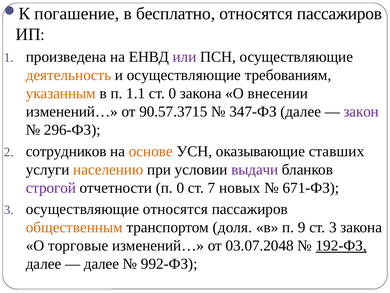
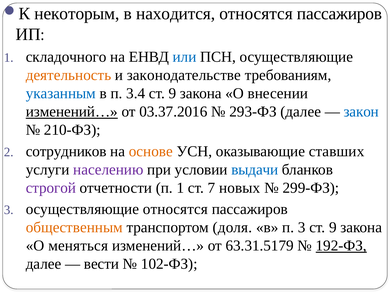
погашение: погашение -> некоторым
бесплатно: бесплатно -> находится
произведена: произведена -> складочного
или colour: purple -> blue
и осуществляющие: осуществляющие -> законодательстве
указанным colour: orange -> blue
1.1: 1.1 -> 3.4
0 at (172, 93): 0 -> 9
изменений… at (72, 111) underline: none -> present
90.57.3715: 90.57.3715 -> 03.37.2016
347-ФЗ: 347-ФЗ -> 293-ФЗ
закон colour: purple -> blue
296-ФЗ: 296-ФЗ -> 210-ФЗ
населению colour: orange -> purple
выдачи colour: purple -> blue
п 0: 0 -> 1
671-ФЗ: 671-ФЗ -> 299-ФЗ
п 9: 9 -> 3
3 at (333, 227): 3 -> 9
торговые: торговые -> меняться
03.07.2048: 03.07.2048 -> 63.31.5179
далее at (102, 263): далее -> вести
992-ФЗ: 992-ФЗ -> 102-ФЗ
